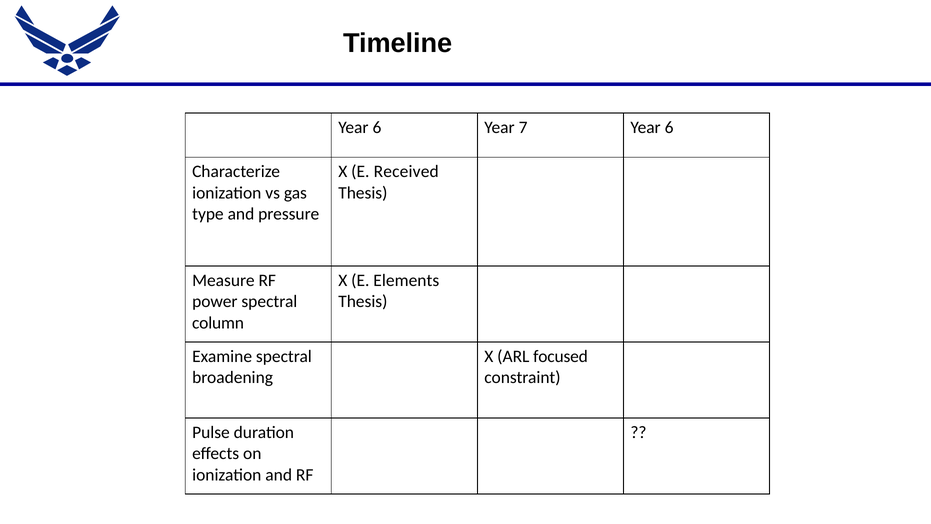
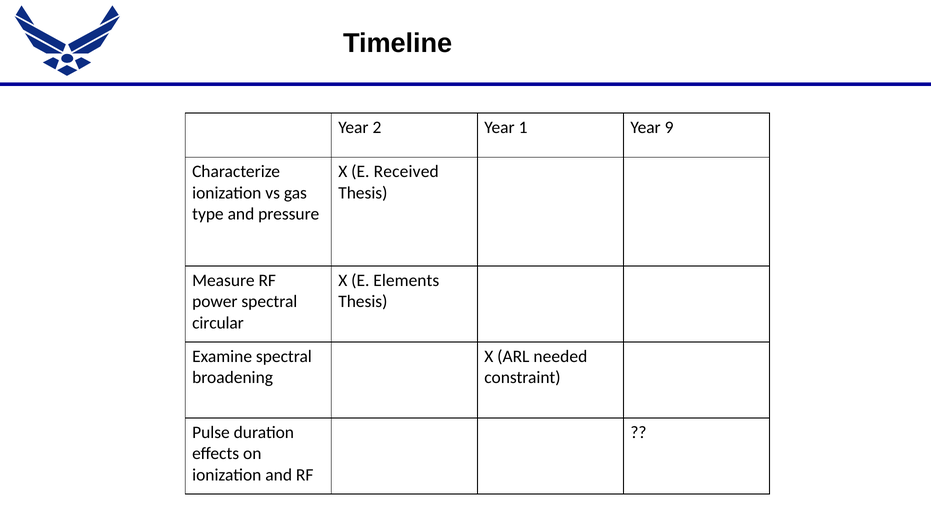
6 at (377, 127): 6 -> 2
7: 7 -> 1
6 at (669, 127): 6 -> 9
column: column -> circular
focused: focused -> needed
